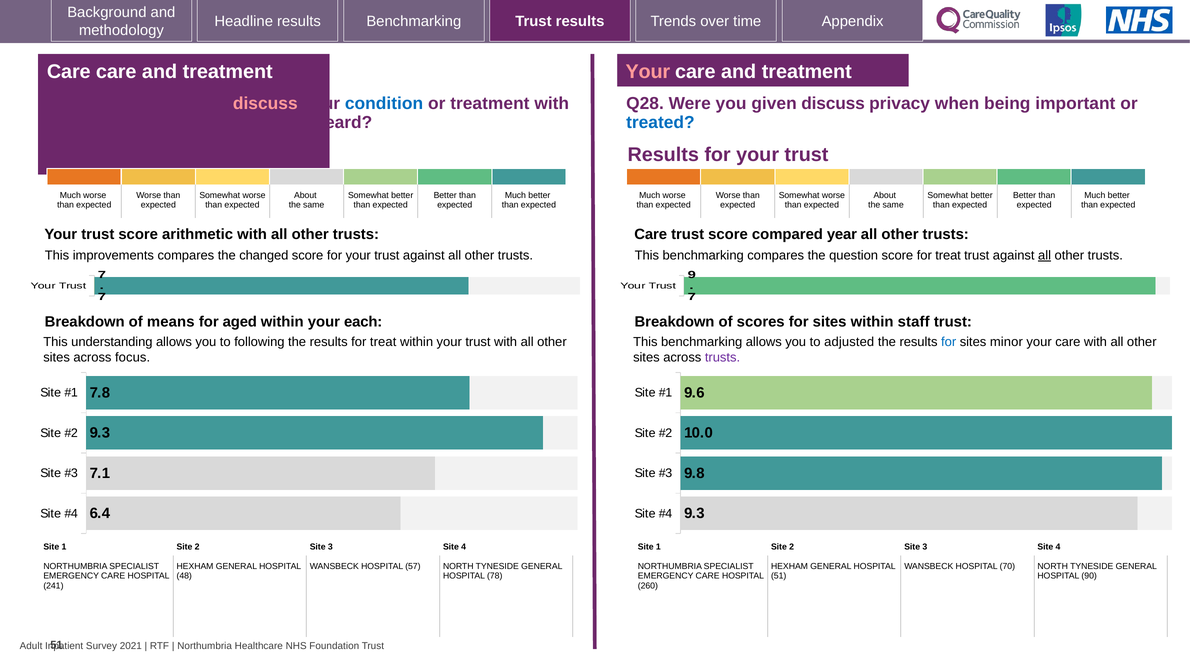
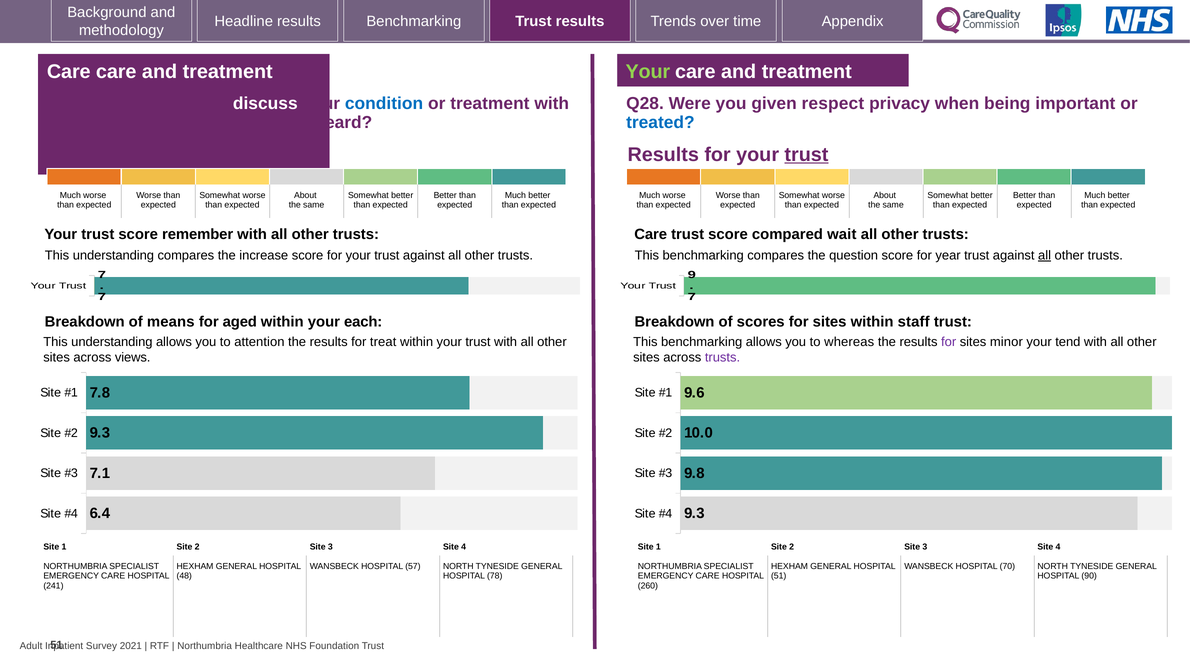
Your at (648, 72) colour: pink -> light green
discuss at (265, 104) colour: pink -> white
given discuss: discuss -> respect
trust at (806, 155) underline: none -> present
arithmetic: arithmetic -> remember
year: year -> wait
improvements at (113, 256): improvements -> understanding
changed: changed -> increase
score for treat: treat -> year
following: following -> attention
adjusted: adjusted -> whereas
for at (949, 342) colour: blue -> purple
care at (1068, 342): care -> tend
focus: focus -> views
